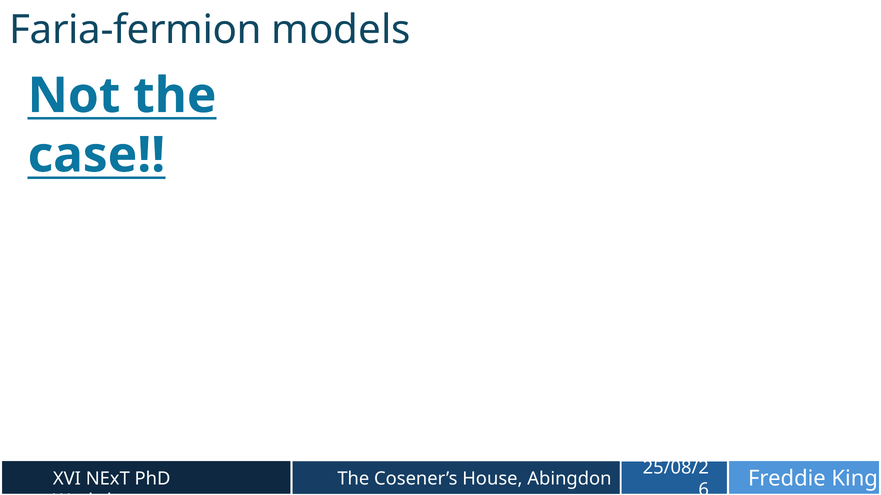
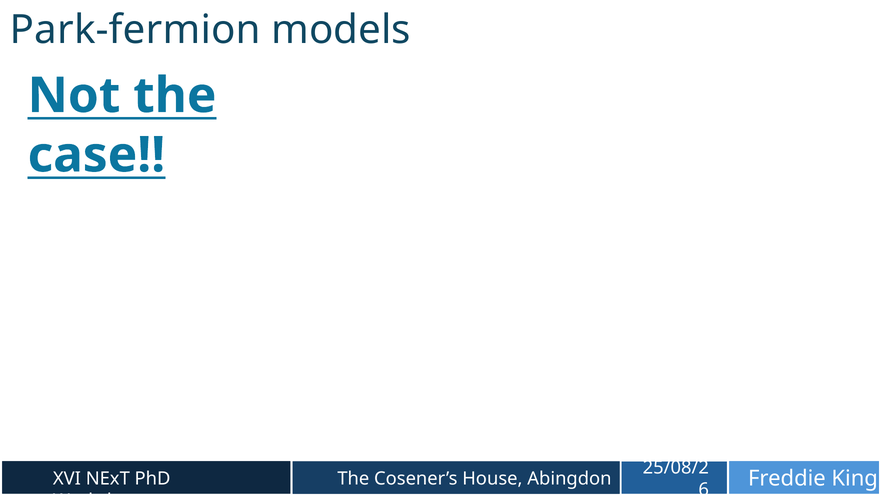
Faria-fermion: Faria-fermion -> Park-fermion
